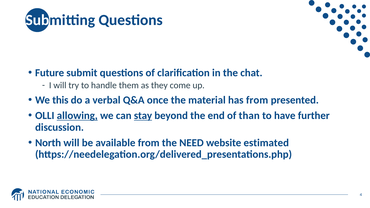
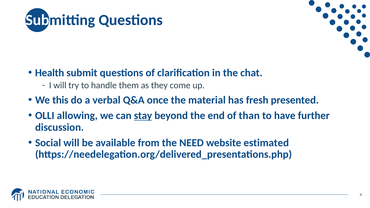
Future: Future -> Health
has from: from -> fresh
allowing underline: present -> none
North: North -> Social
